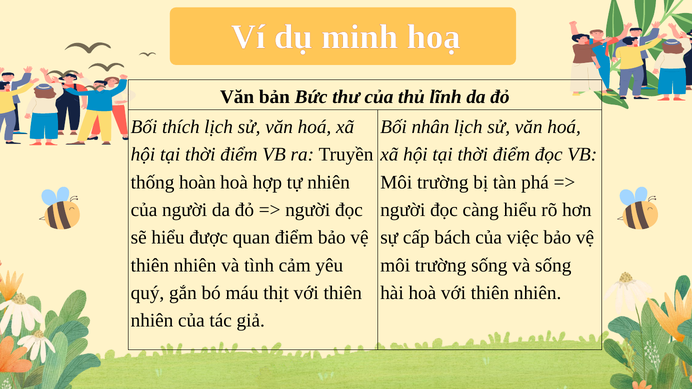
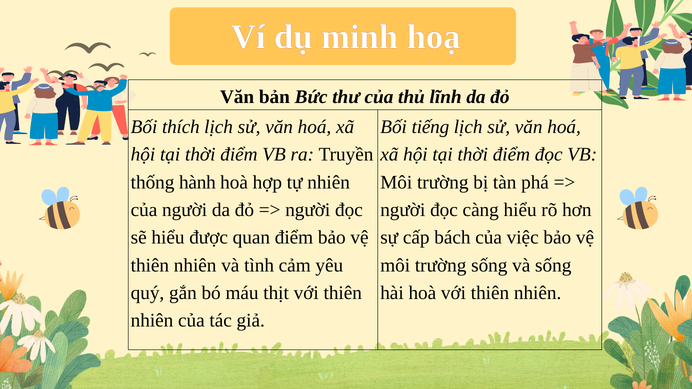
nhân: nhân -> tiếng
hoàn: hoàn -> hành
